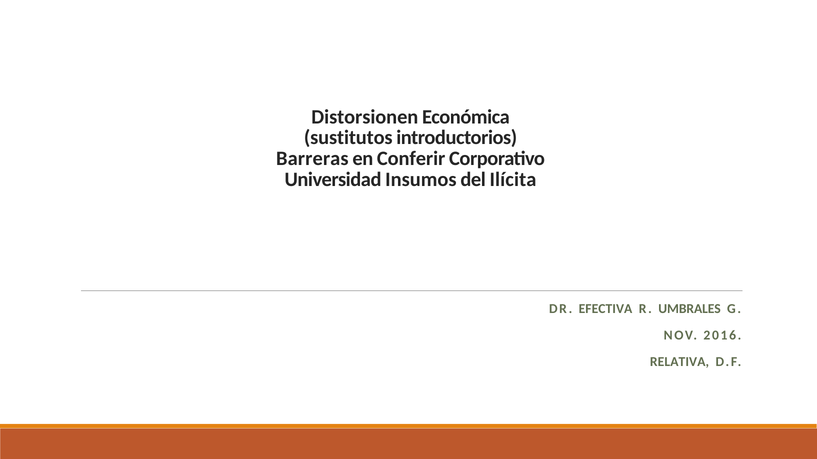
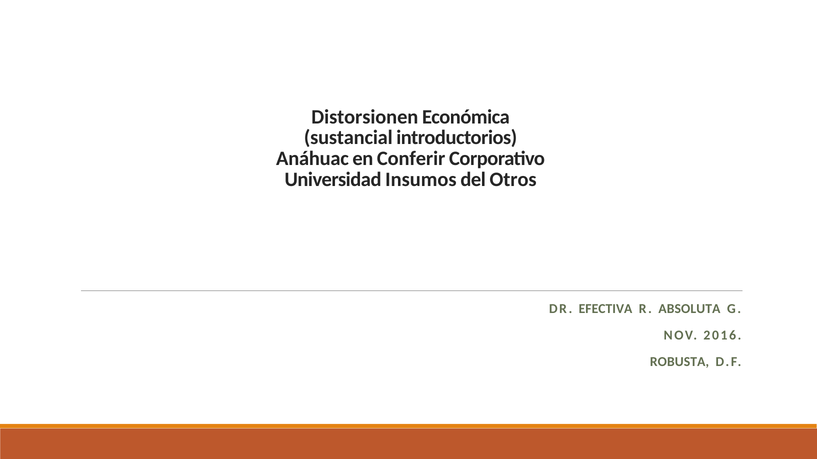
sustitutos: sustitutos -> sustancial
Barreras: Barreras -> Anáhuac
Ilícita: Ilícita -> Otros
UMBRALES: UMBRALES -> ABSOLUTA
RELATIVA: RELATIVA -> ROBUSTA
